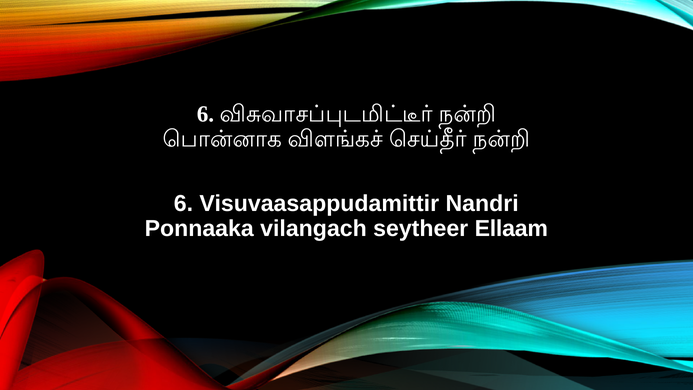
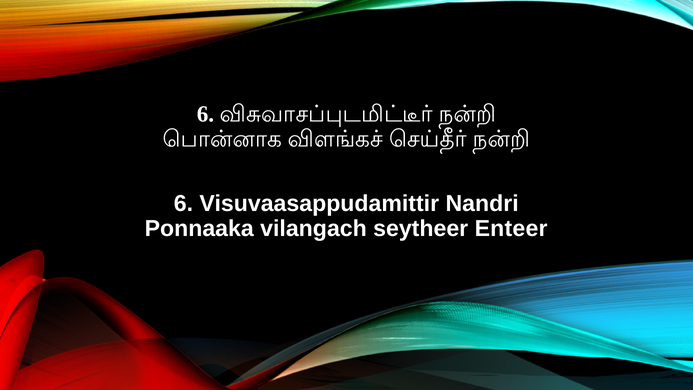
Ellaam: Ellaam -> Enteer
